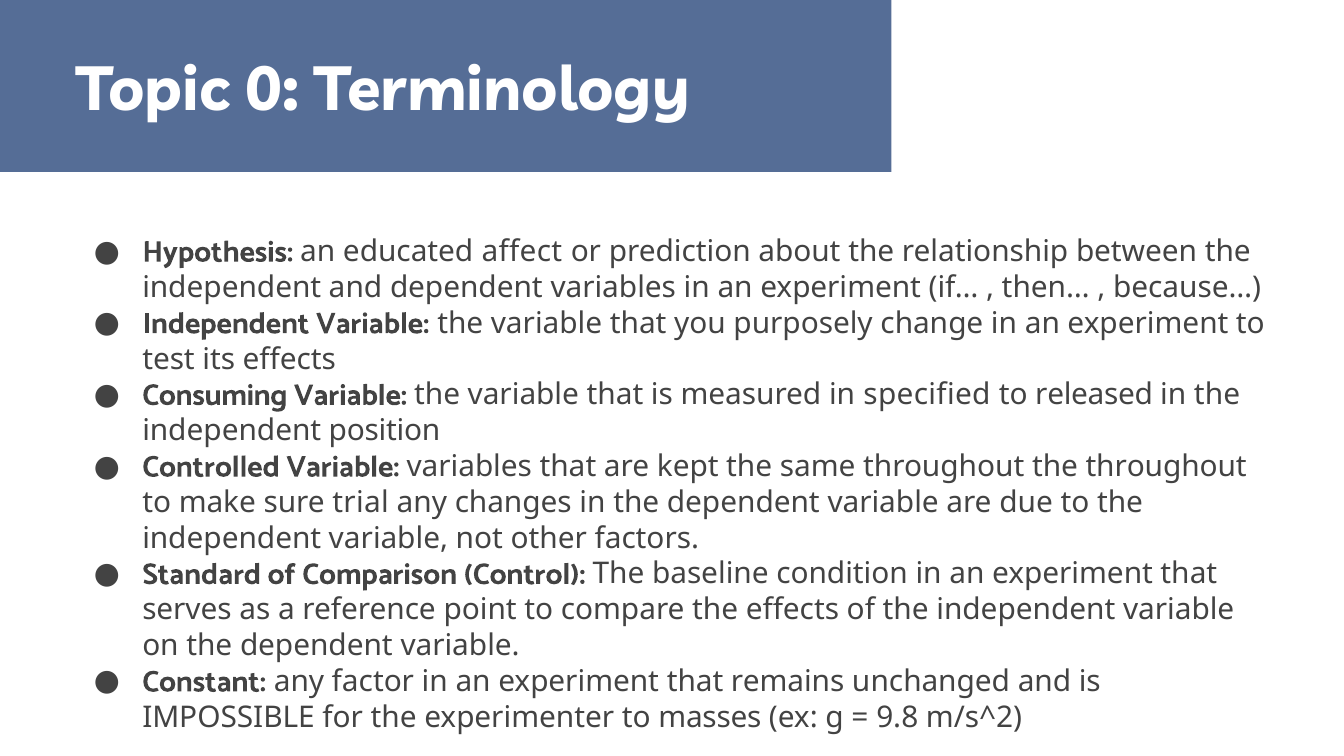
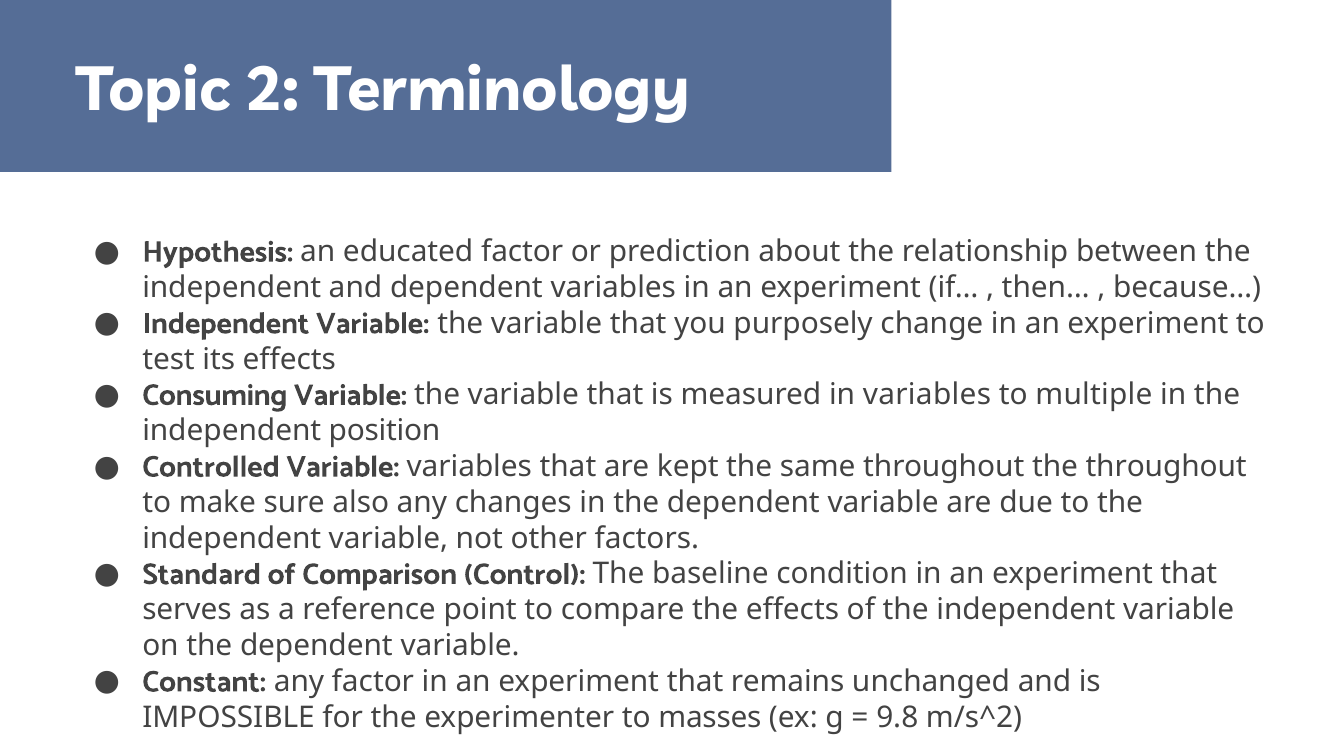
0: 0 -> 2
educated affect: affect -> factor
in specified: specified -> variables
released: released -> multiple
trial: trial -> also
